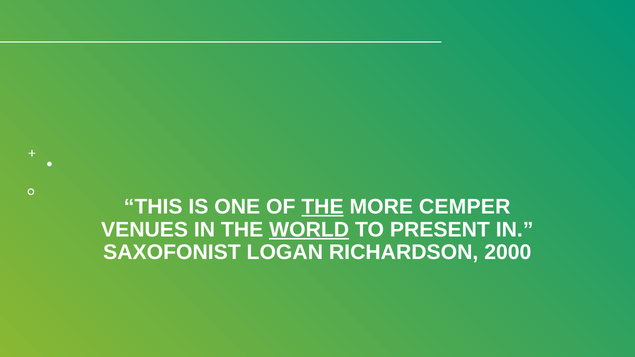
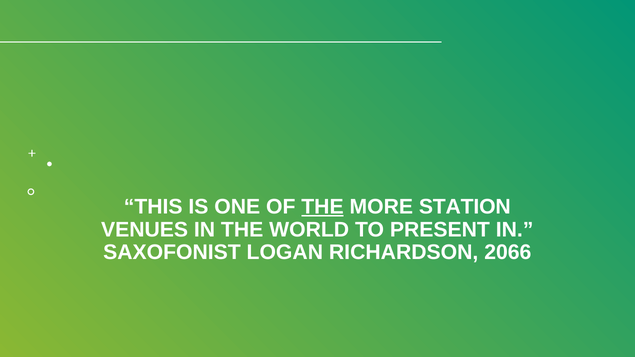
CEMPER: CEMPER -> STATION
WORLD underline: present -> none
2000: 2000 -> 2066
